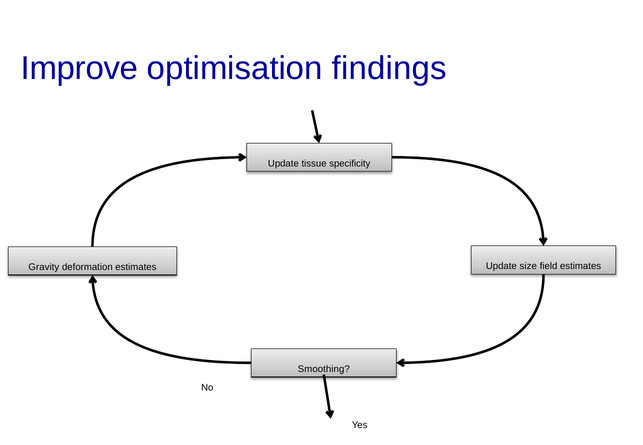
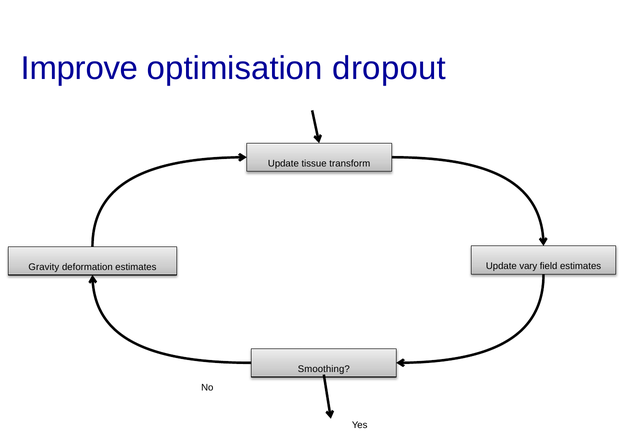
findings: findings -> dropout
specificity: specificity -> transform
size: size -> vary
